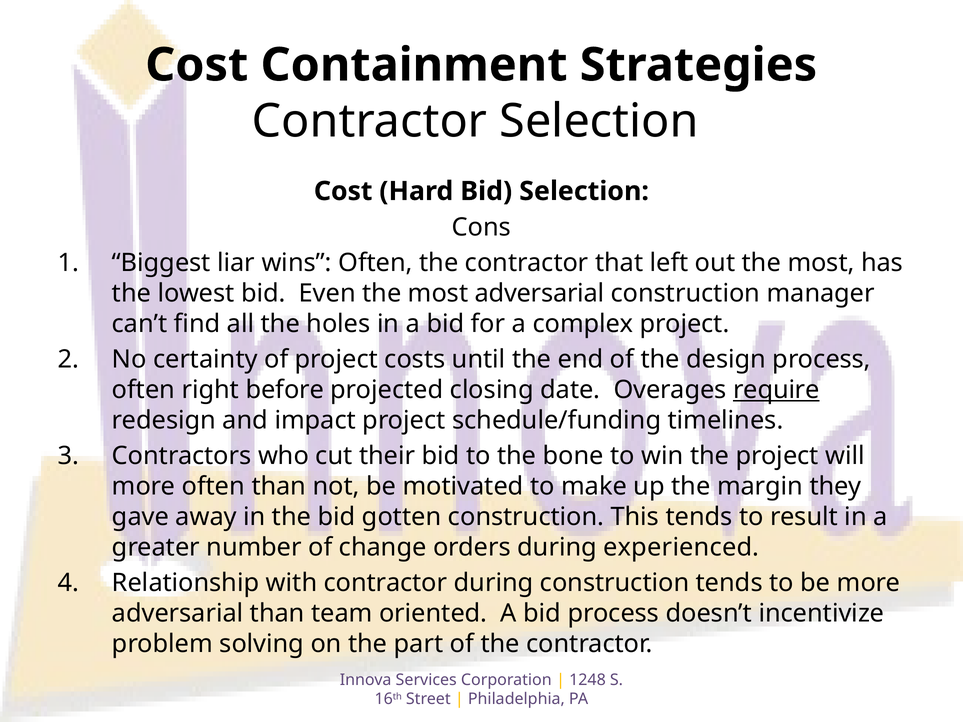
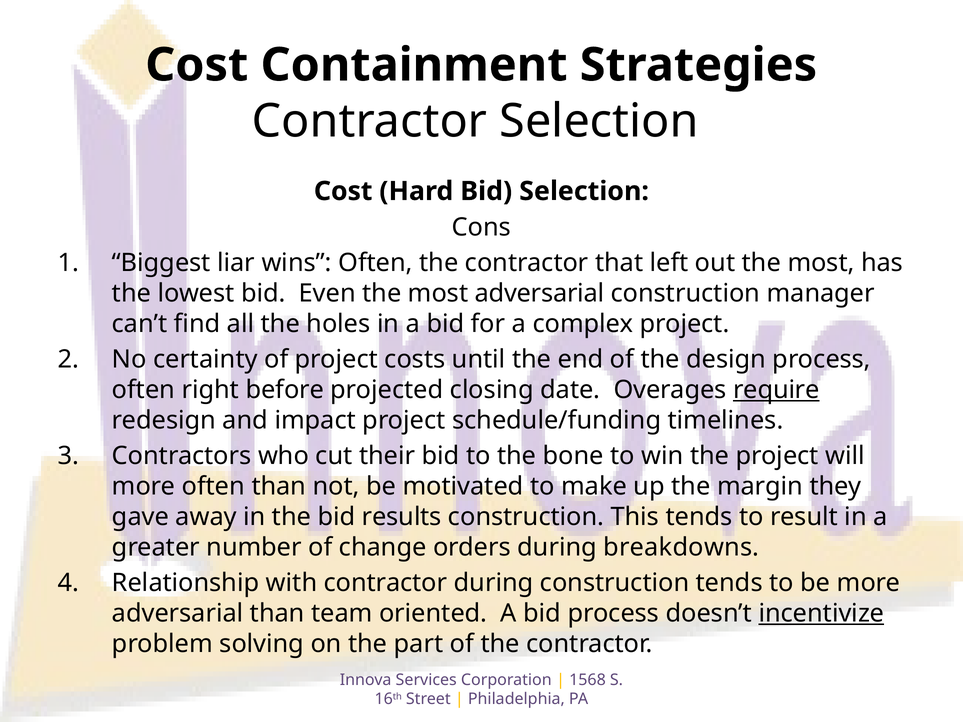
gotten: gotten -> results
experienced: experienced -> breakdowns
incentivize underline: none -> present
1248: 1248 -> 1568
